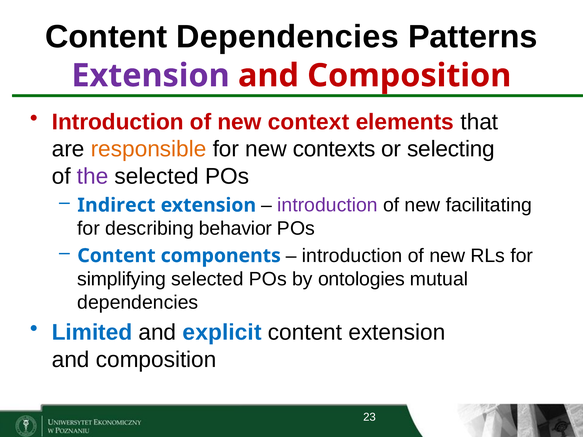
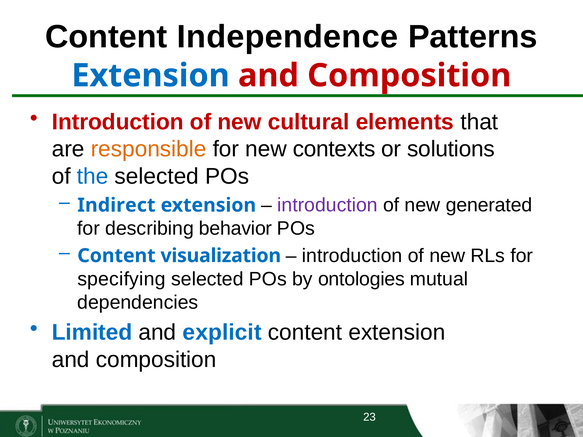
Content Dependencies: Dependencies -> Independence
Extension at (151, 76) colour: purple -> blue
context: context -> cultural
selecting: selecting -> solutions
the colour: purple -> blue
facilitating: facilitating -> generated
components: components -> visualization
simplifying: simplifying -> specifying
